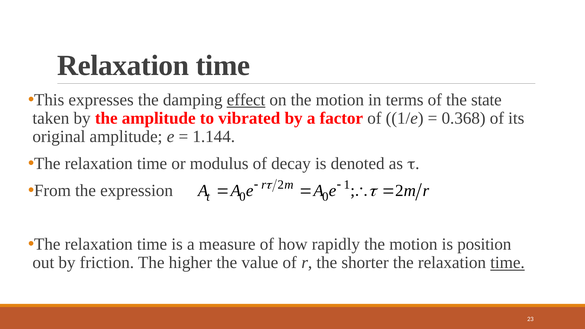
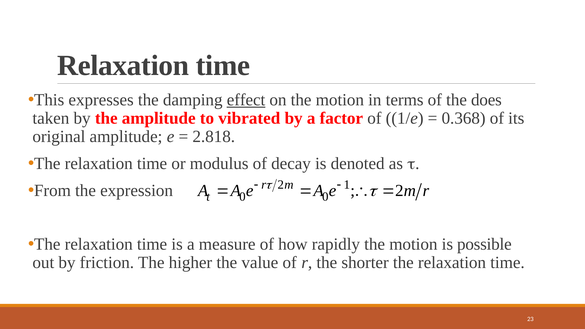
state: state -> does
1.144: 1.144 -> 2.818
position: position -> possible
time at (508, 263) underline: present -> none
